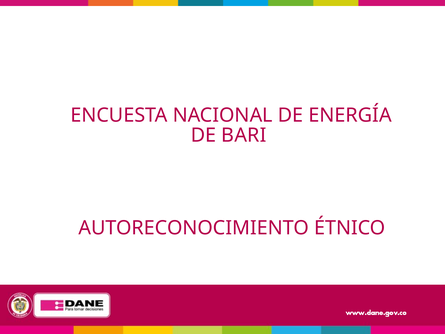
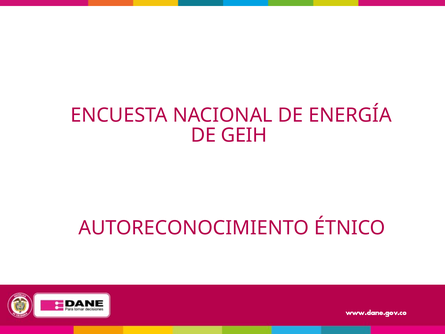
BARI: BARI -> GEIH
